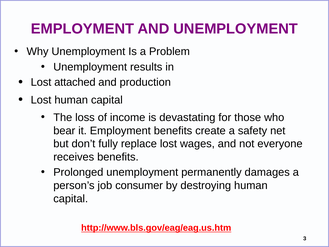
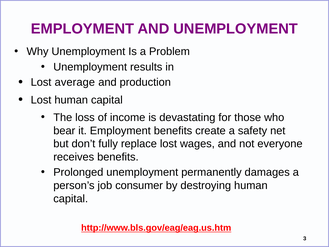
attached: attached -> average
